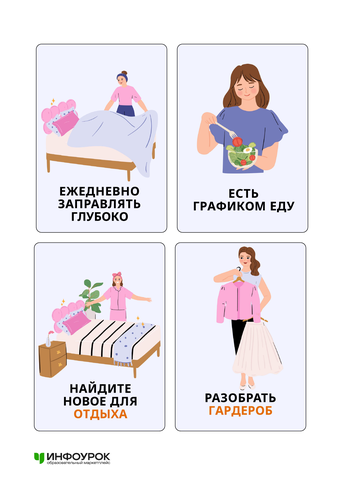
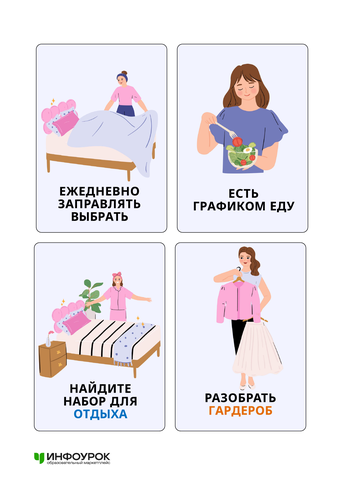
ГЛУБОКО: ГЛУБОКО -> ВЫБРАТЬ
НОВОЕ: НОВОЕ -> НАБОР
ОТДЫХА colour: orange -> blue
